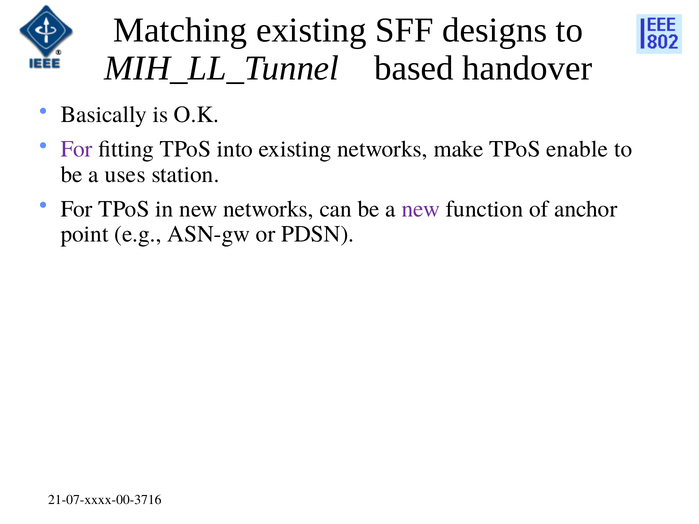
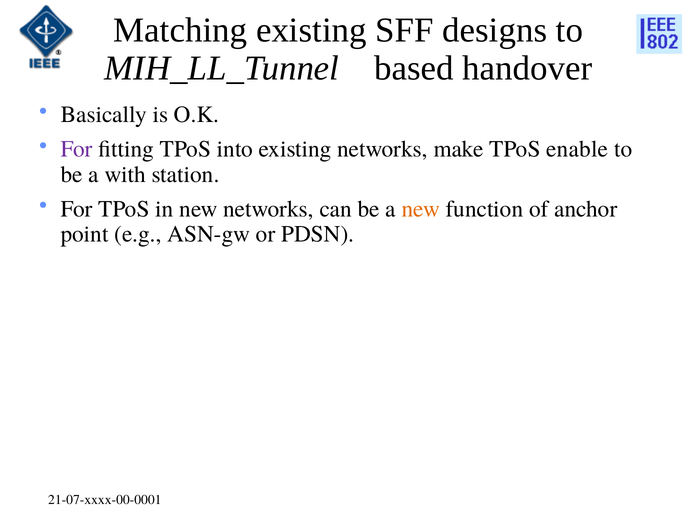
uses: uses -> with
new at (421, 209) colour: purple -> orange
21-07-xxxx-00-3716: 21-07-xxxx-00-3716 -> 21-07-xxxx-00-0001
